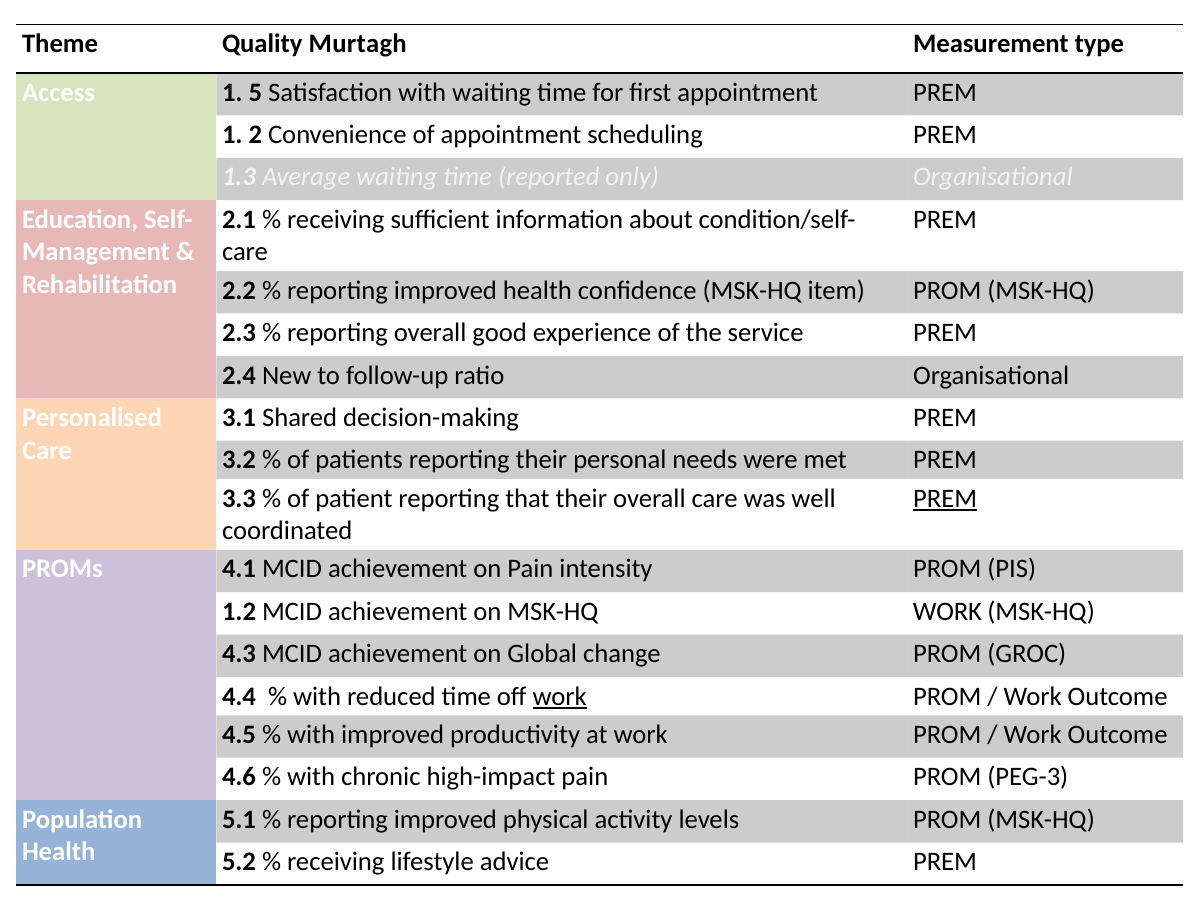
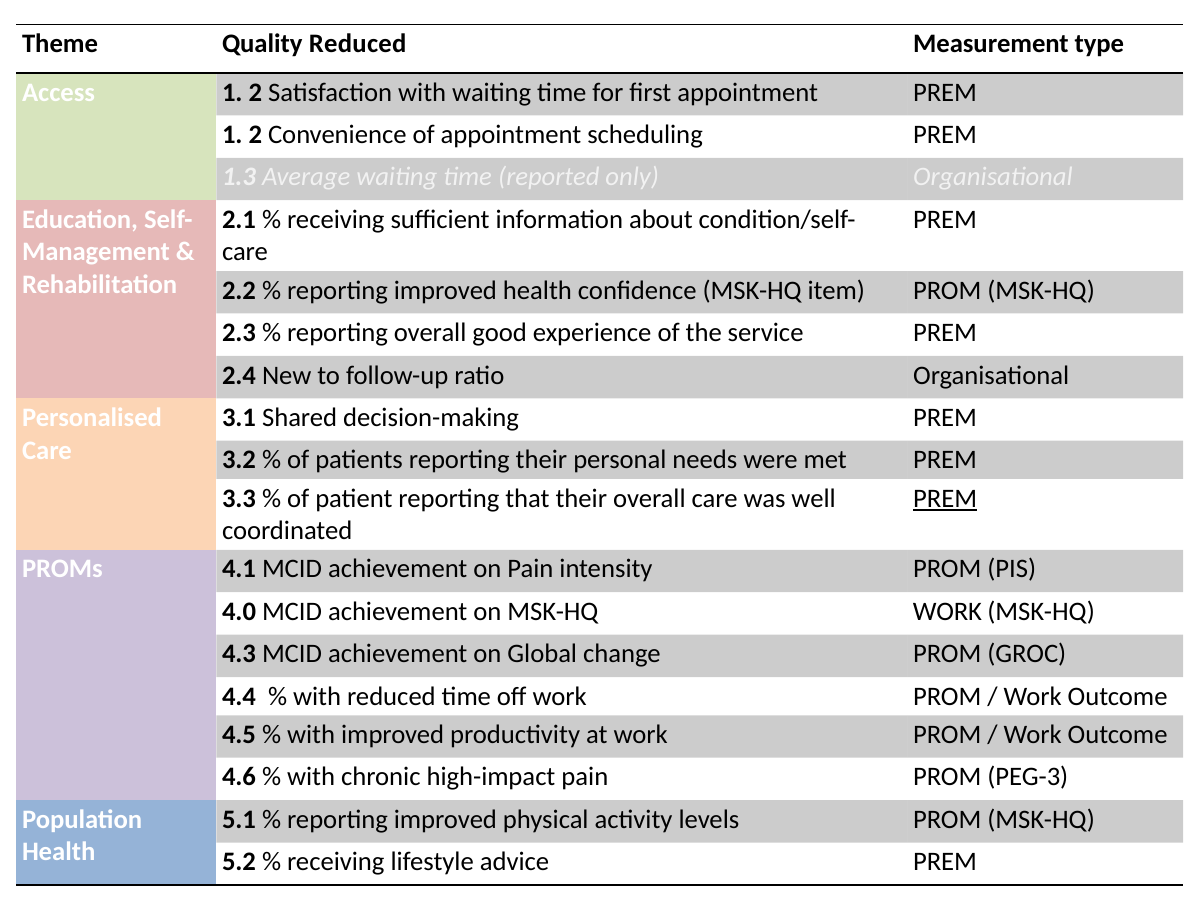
Quality Murtagh: Murtagh -> Reduced
5 at (255, 92): 5 -> 2
1.2: 1.2 -> 4.0
work at (560, 697) underline: present -> none
